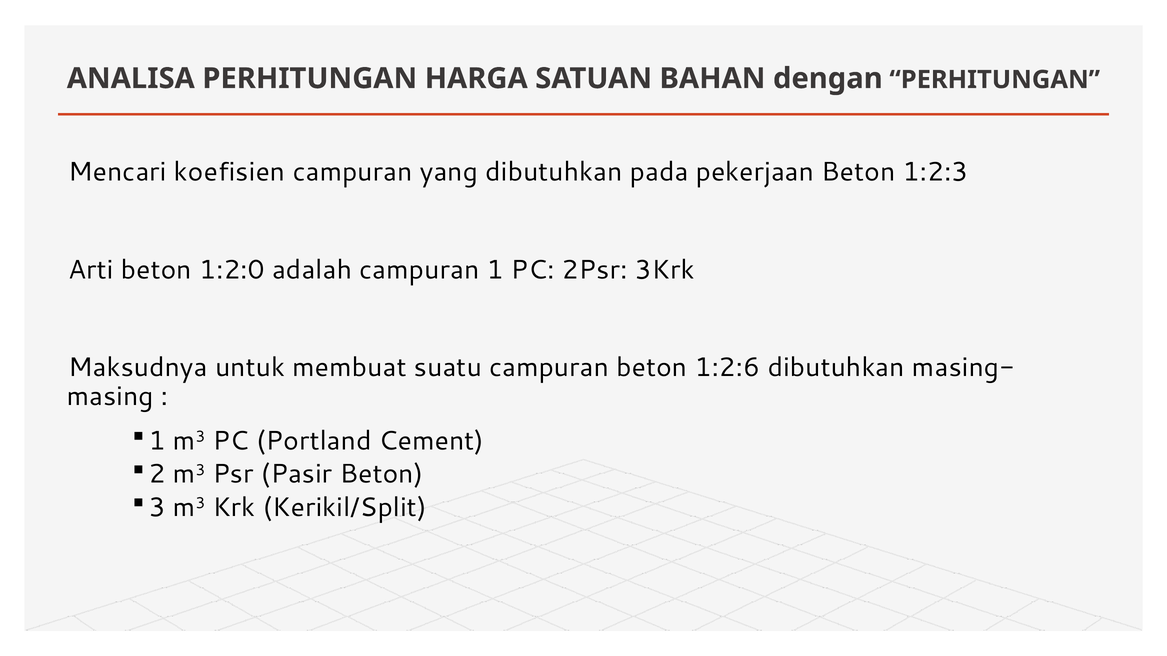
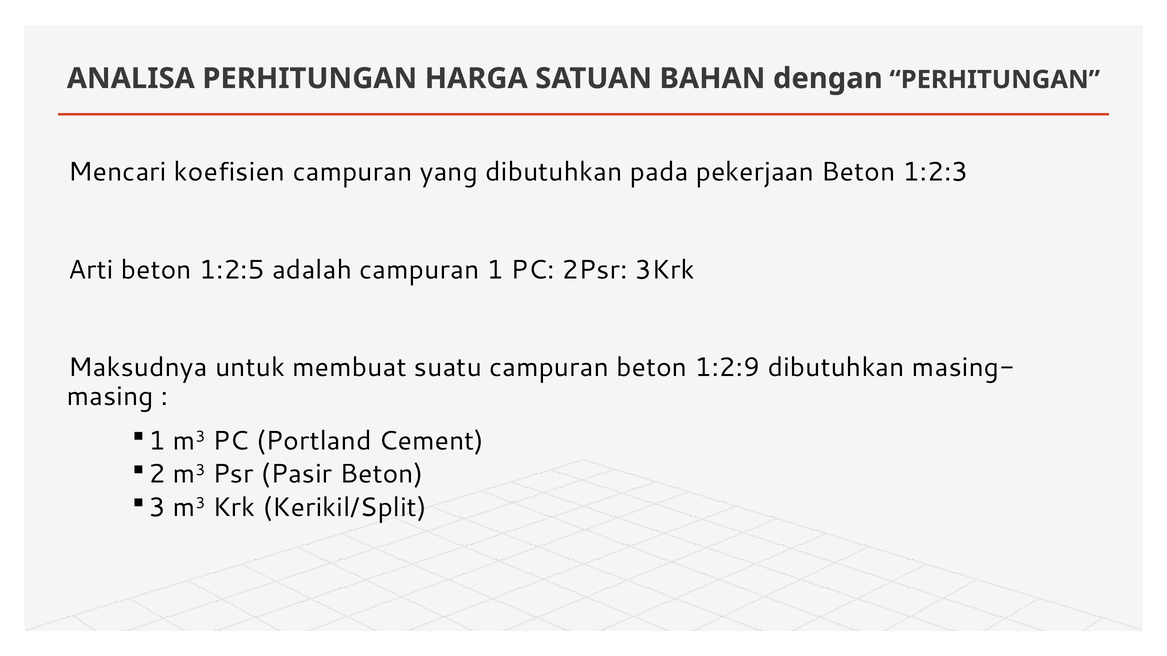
1:2:0: 1:2:0 -> 1:2:5
1:2:6: 1:2:6 -> 1:2:9
